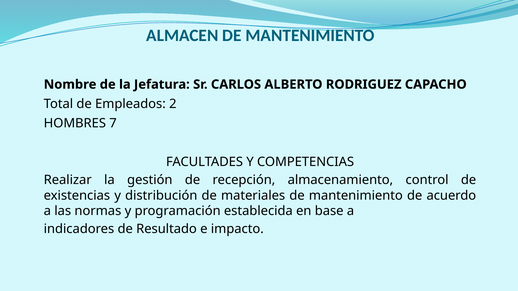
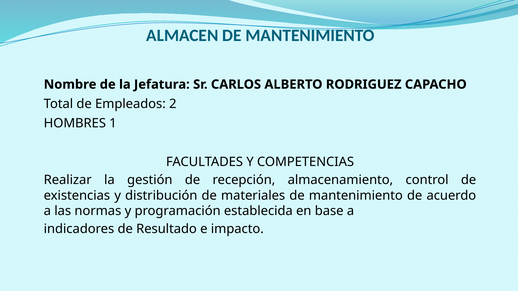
7: 7 -> 1
